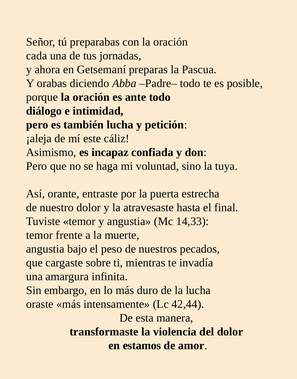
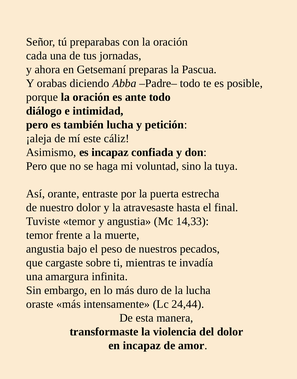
42,44: 42,44 -> 24,44
en estamos: estamos -> incapaz
